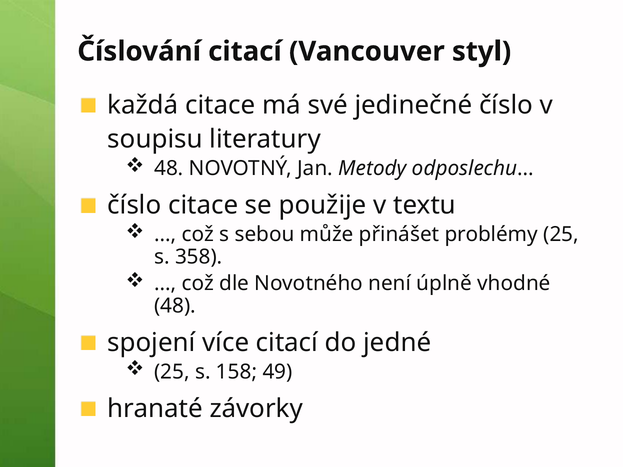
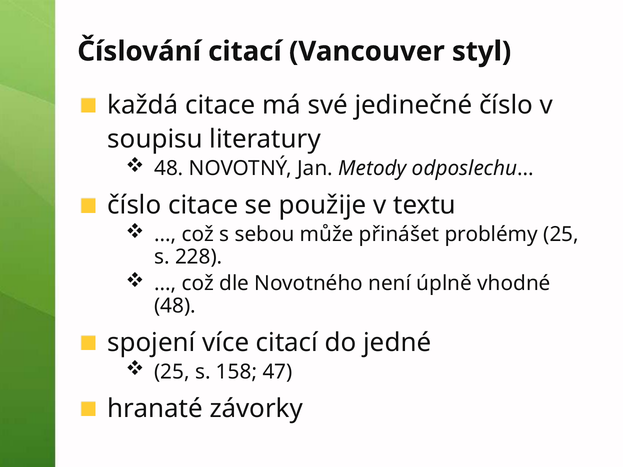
358: 358 -> 228
49: 49 -> 47
